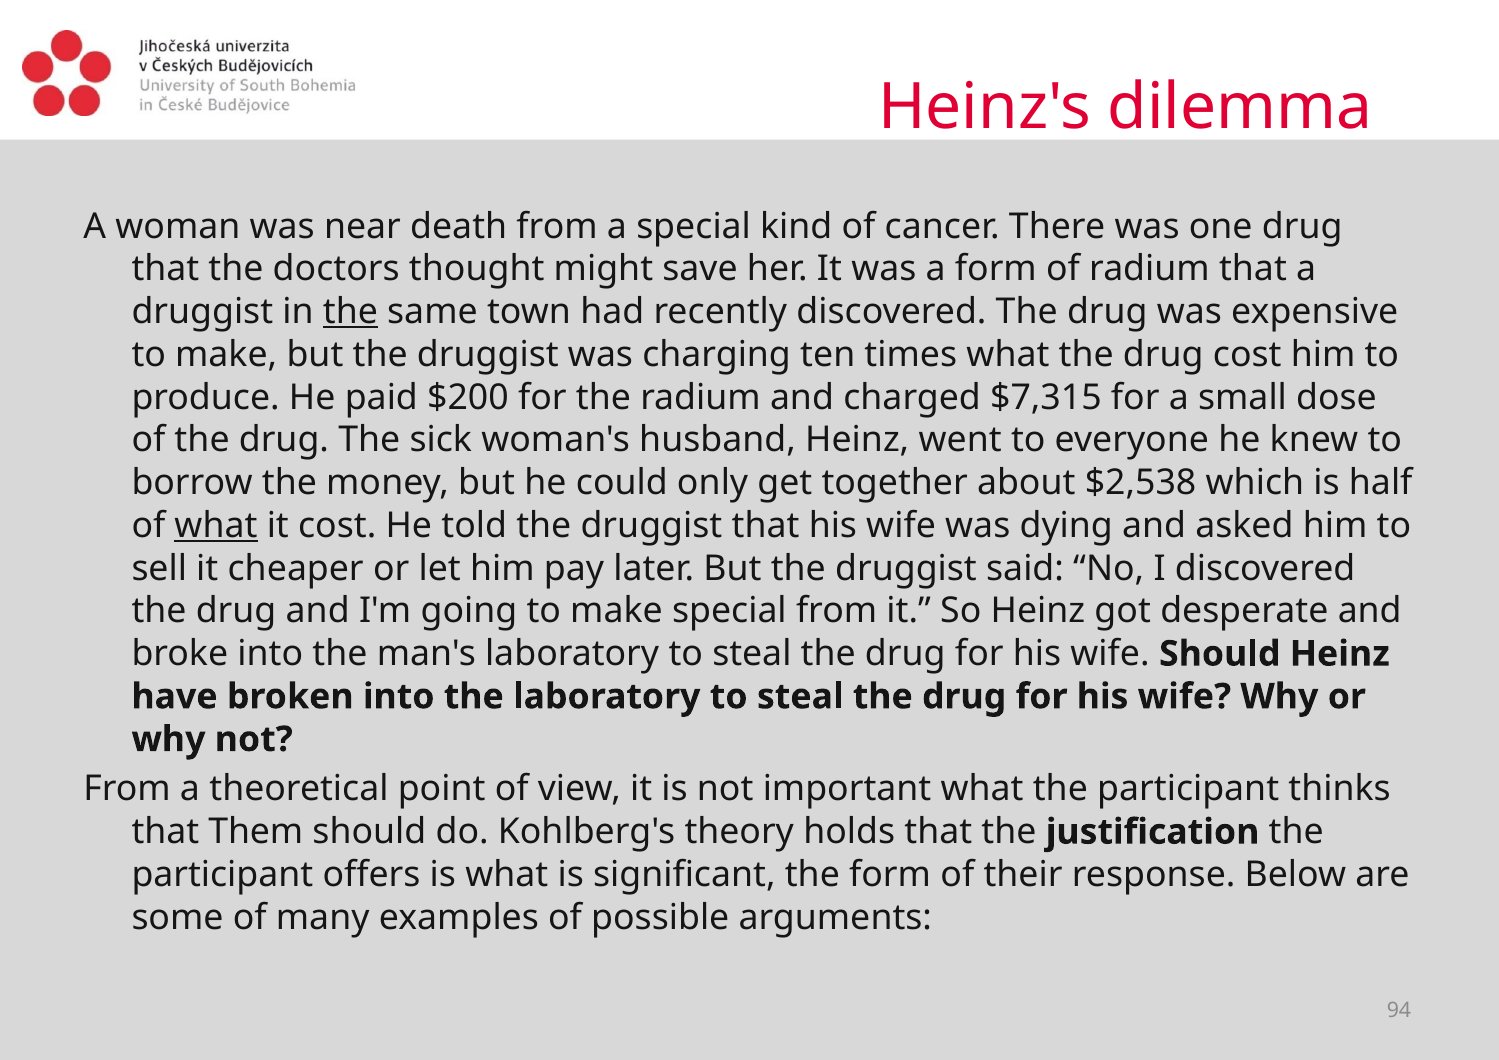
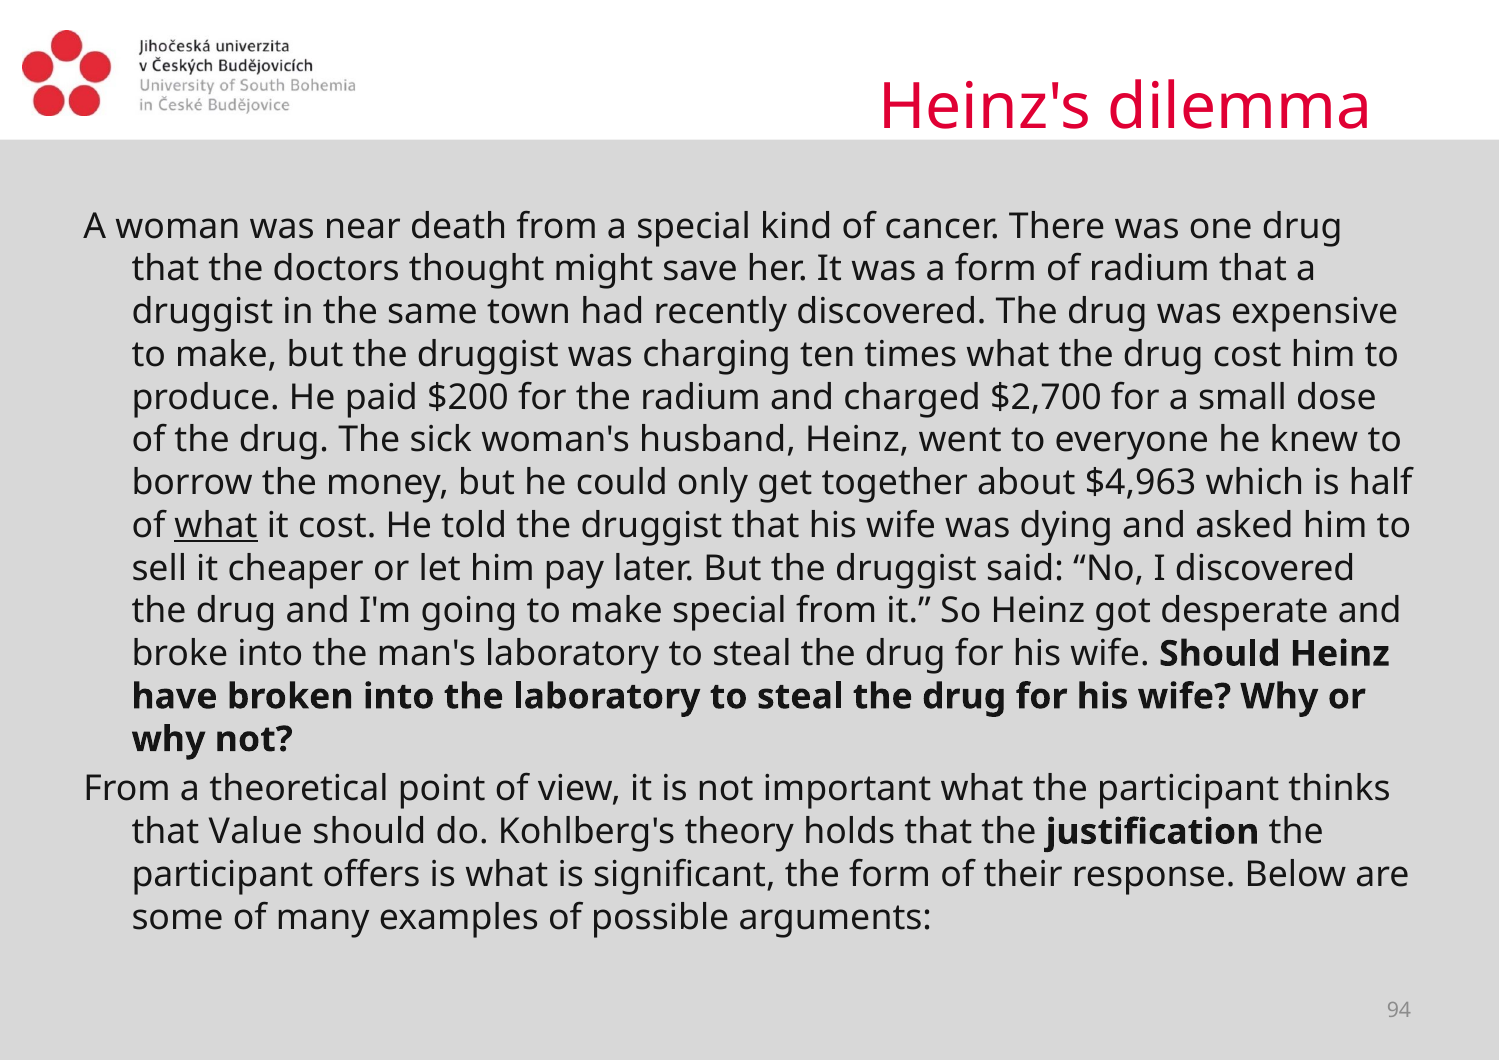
the at (350, 312) underline: present -> none
$7,315: $7,315 -> $2,700
$2,538: $2,538 -> $4,963
Them: Them -> Value
